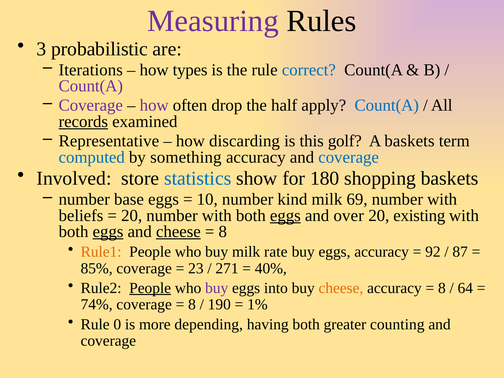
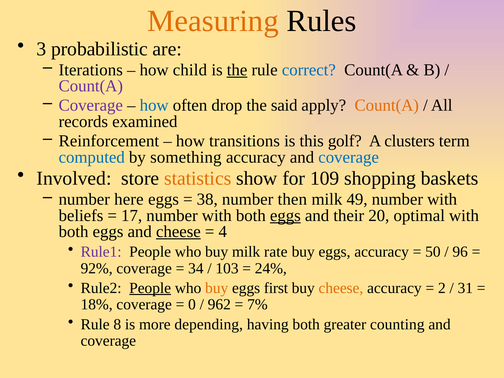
Measuring colour: purple -> orange
types: types -> child
the at (237, 70) underline: none -> present
how at (154, 105) colour: purple -> blue
half: half -> said
Count(A at (387, 105) colour: blue -> orange
records underline: present -> none
Representative: Representative -> Reinforcement
discarding: discarding -> transitions
A baskets: baskets -> clusters
statistics colour: blue -> orange
180: 180 -> 109
base: base -> here
10: 10 -> 38
kind: kind -> then
69: 69 -> 49
20 at (132, 215): 20 -> 17
over: over -> their
existing: existing -> optimal
eggs at (108, 232) underline: present -> none
8 at (223, 232): 8 -> 4
Rule1 colour: orange -> purple
92: 92 -> 50
87: 87 -> 96
85%: 85% -> 92%
23: 23 -> 34
271: 271 -> 103
40%: 40% -> 24%
buy at (217, 288) colour: purple -> orange
into: into -> first
8 at (442, 288): 8 -> 2
64: 64 -> 31
74%: 74% -> 18%
8 at (192, 305): 8 -> 0
190: 190 -> 962
1%: 1% -> 7%
0: 0 -> 8
